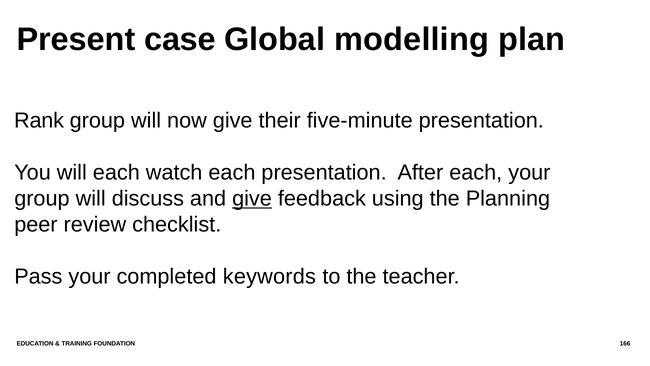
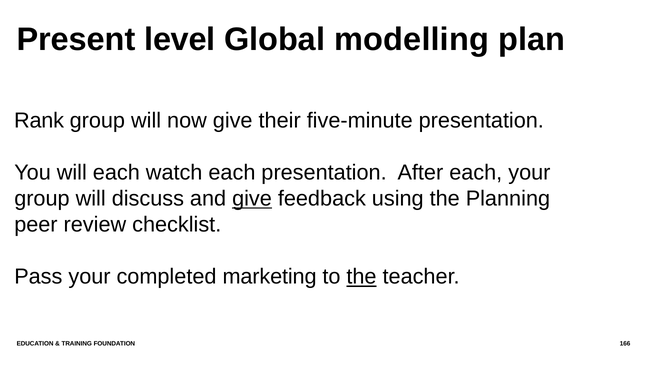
case: case -> level
keywords: keywords -> marketing
the at (361, 277) underline: none -> present
